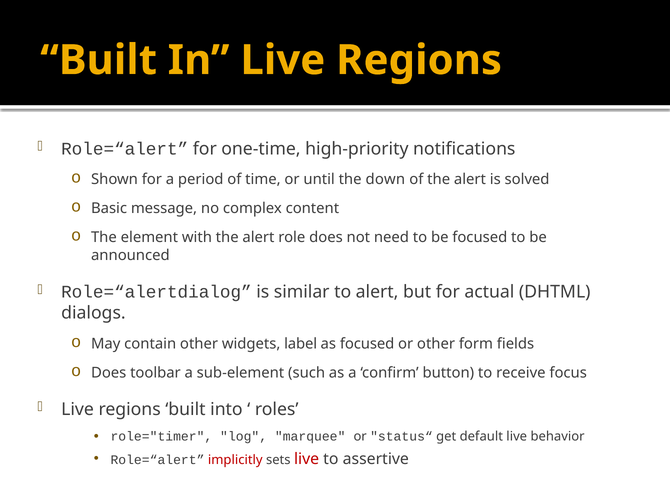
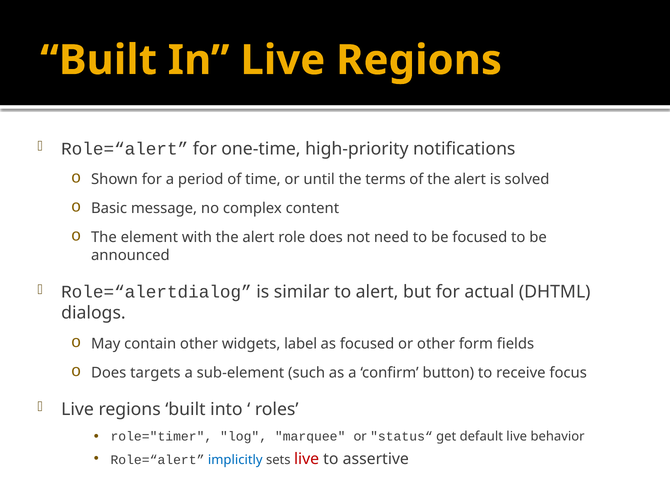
down: down -> terms
toolbar: toolbar -> targets
implicitly colour: red -> blue
